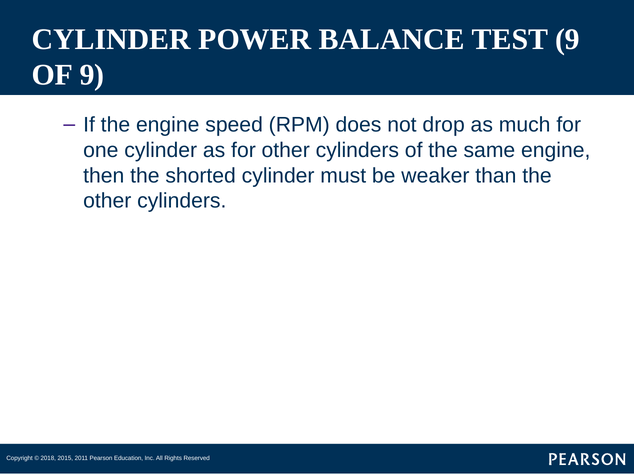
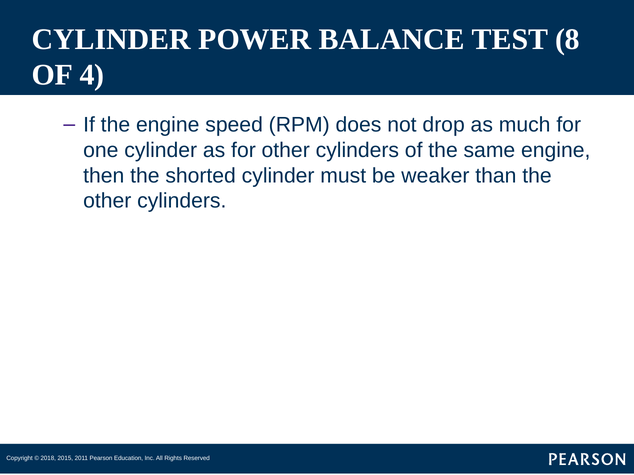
TEST 9: 9 -> 8
OF 9: 9 -> 4
